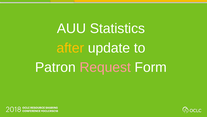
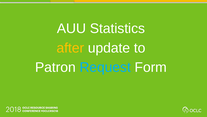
Request colour: pink -> light blue
